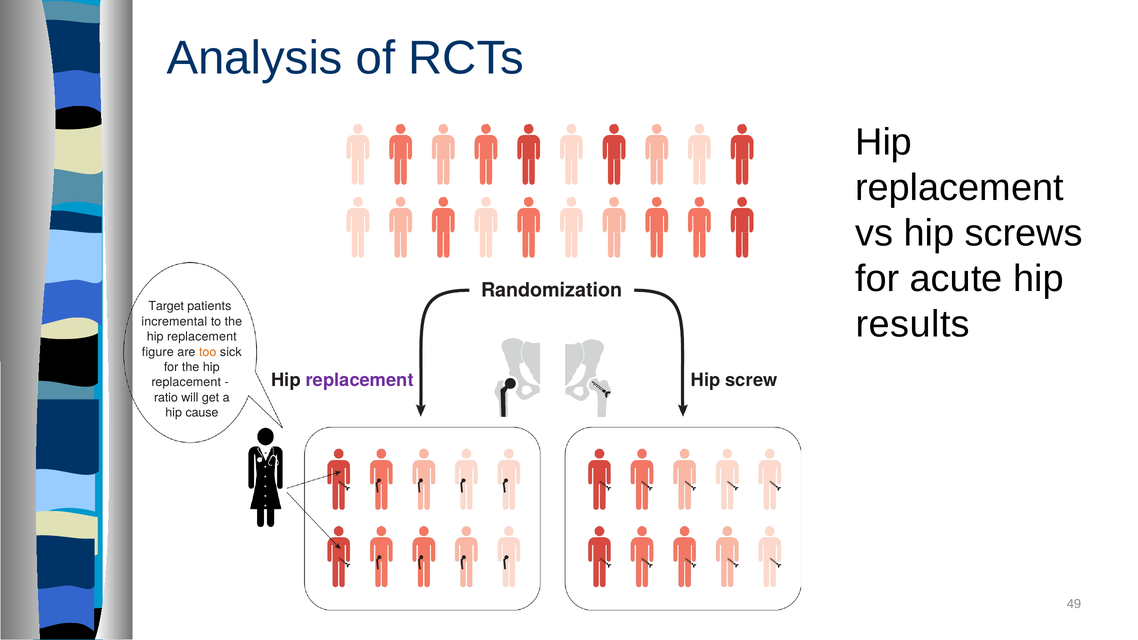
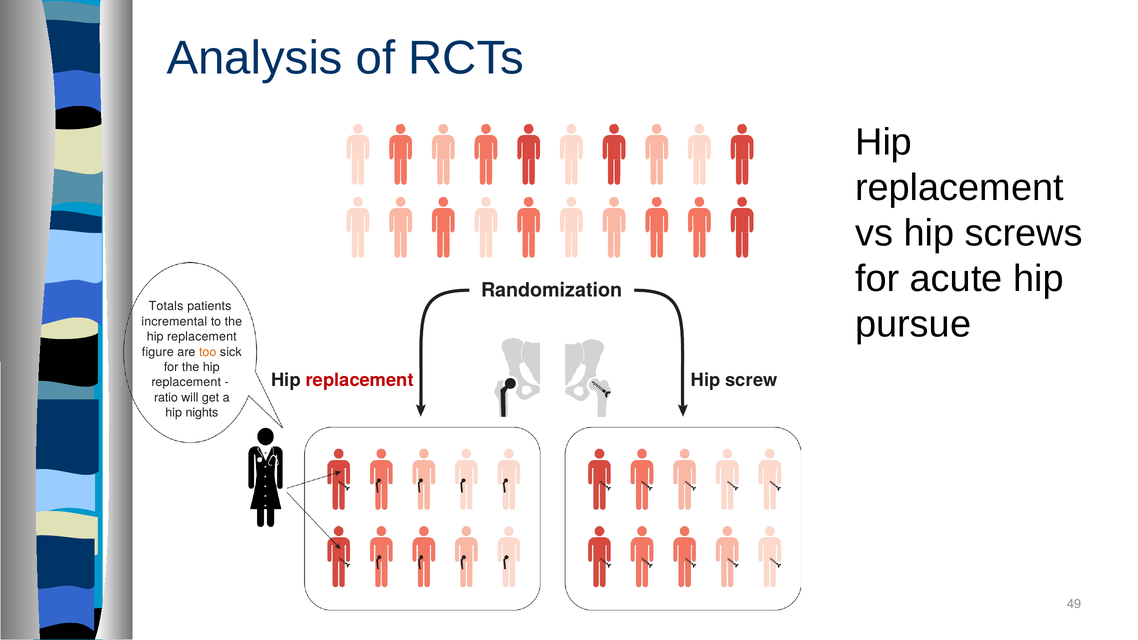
Target: Target -> Totals
results: results -> pursue
replacement at (360, 380) colour: purple -> red
cause: cause -> nights
